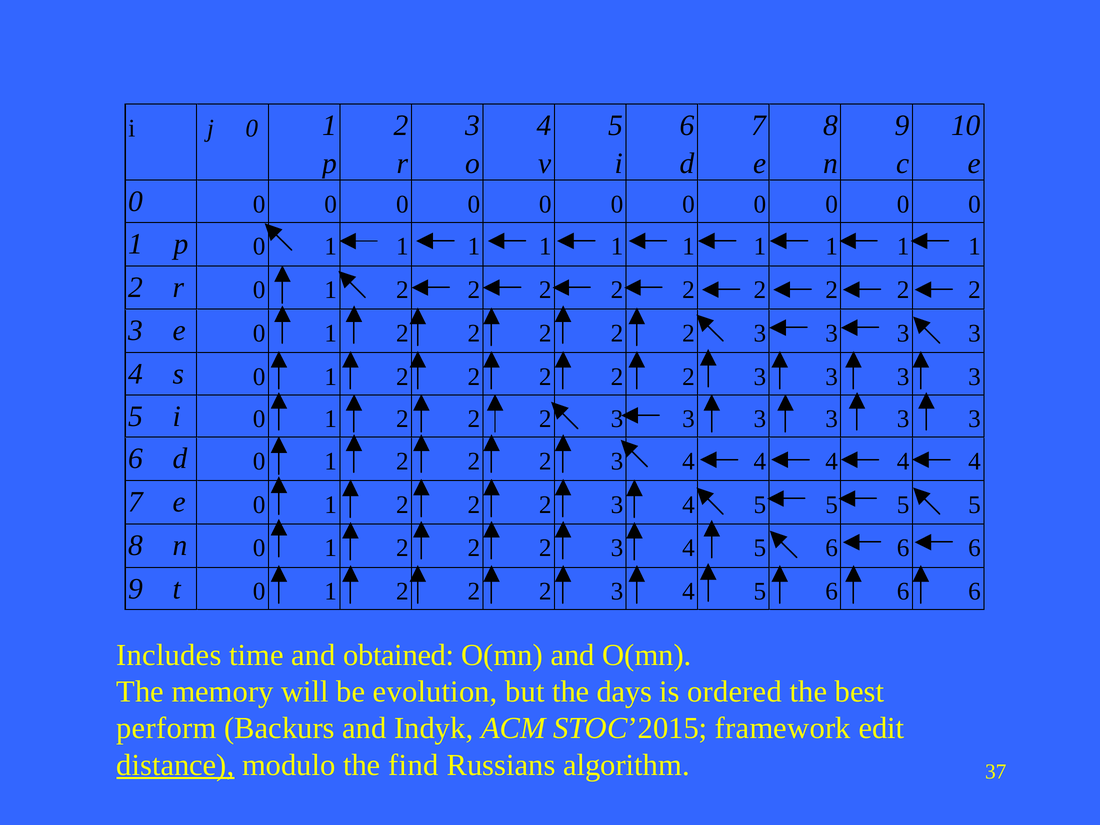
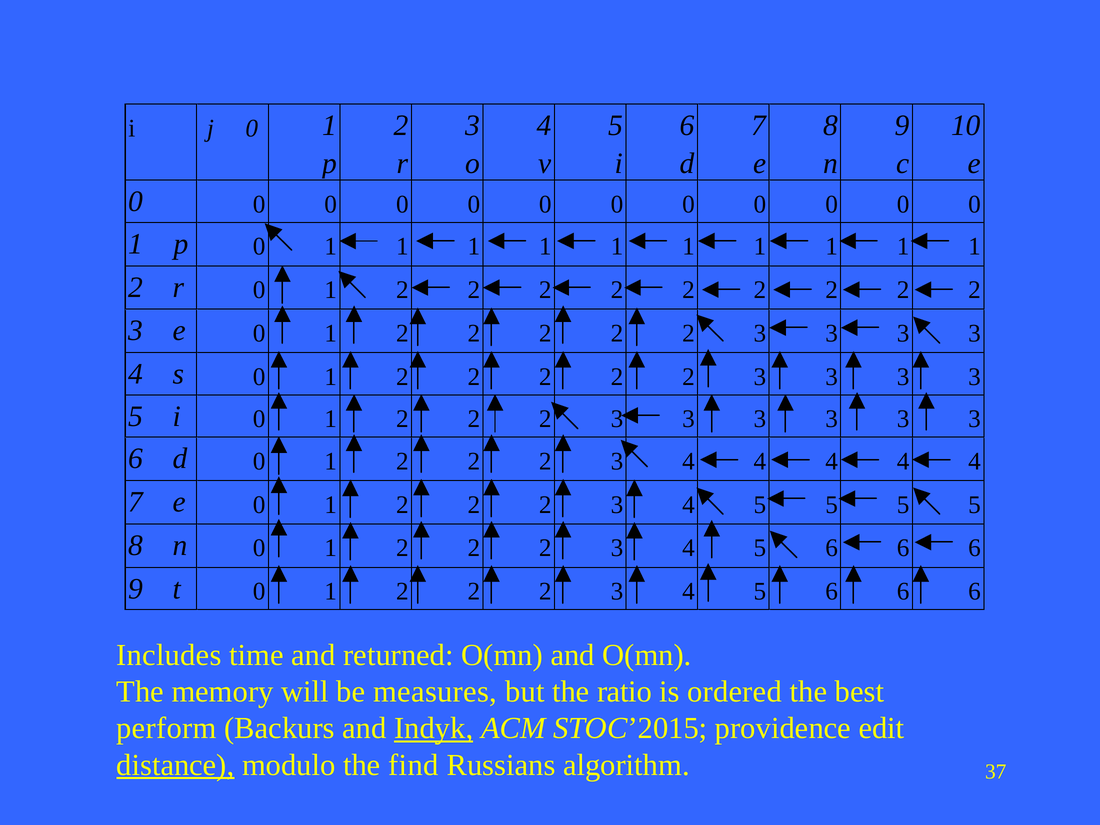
obtained: obtained -> returned
evolution: evolution -> measures
days: days -> ratio
Indyk underline: none -> present
framework: framework -> providence
